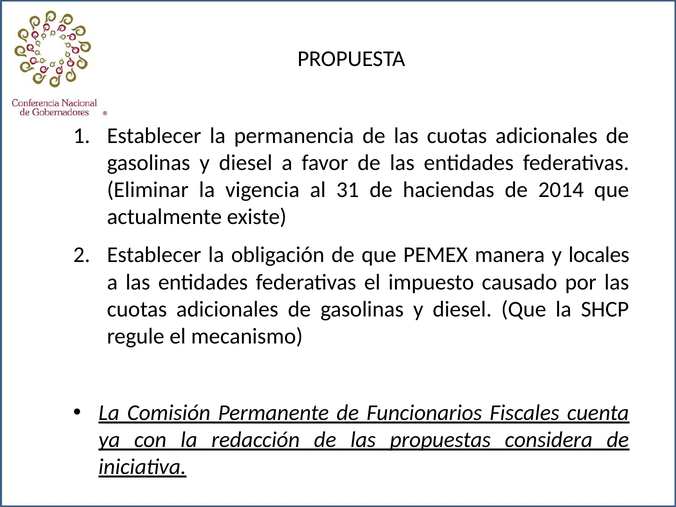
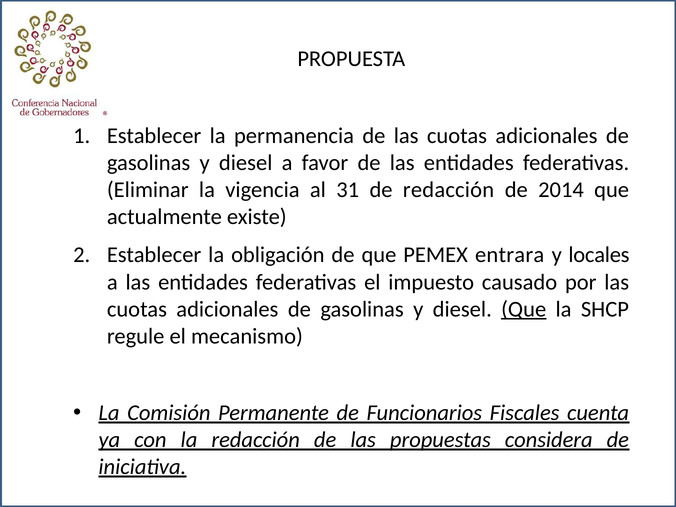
de haciendas: haciendas -> redacción
manera: manera -> entrara
Que at (524, 309) underline: none -> present
